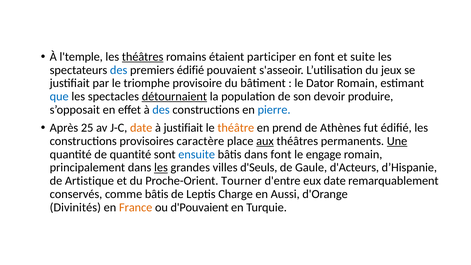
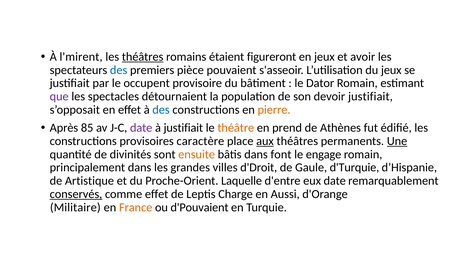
l'temple: l'temple -> l'mirent
participer: participer -> figureront
en font: font -> jeux
suite: suite -> avoir
premiers édifié: édifié -> pièce
triomphe: triomphe -> occupent
que colour: blue -> purple
détournaient underline: present -> none
devoir produire: produire -> justifiait
pierre colour: blue -> orange
25: 25 -> 85
date at (141, 128) colour: orange -> purple
de quantité: quantité -> divinités
ensuite colour: blue -> orange
les at (161, 168) underline: present -> none
d'Seuls: d'Seuls -> d'Droit
d'Acteurs: d'Acteurs -> d'Turquie
Tourner: Tourner -> Laquelle
conservés underline: none -> present
comme bâtis: bâtis -> effet
Divinités: Divinités -> Militaire
